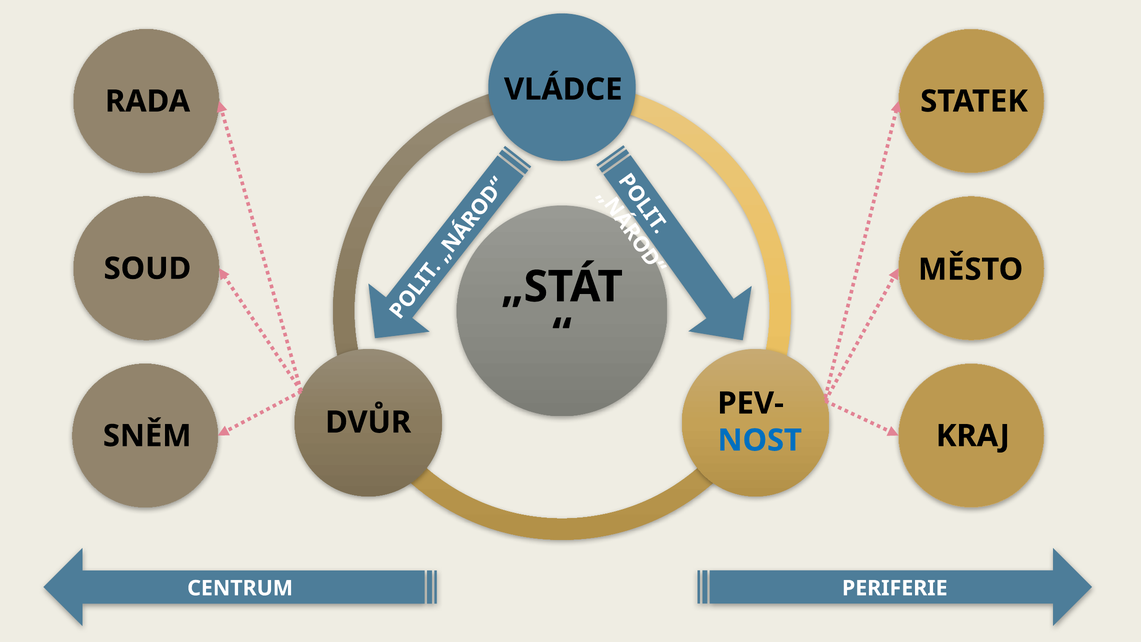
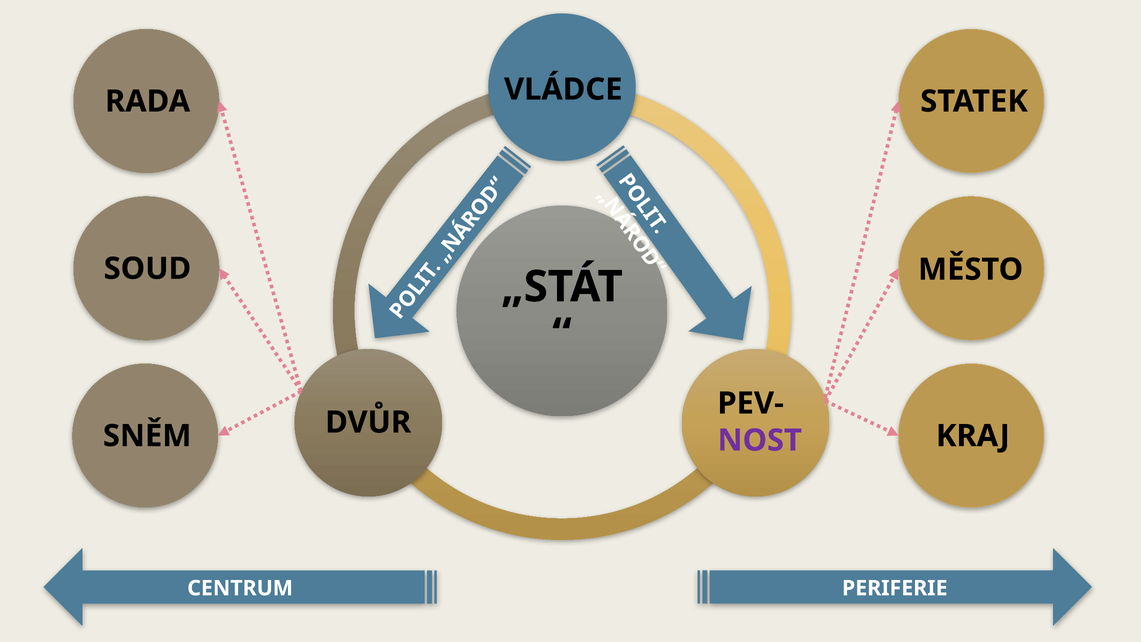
NOST colour: blue -> purple
